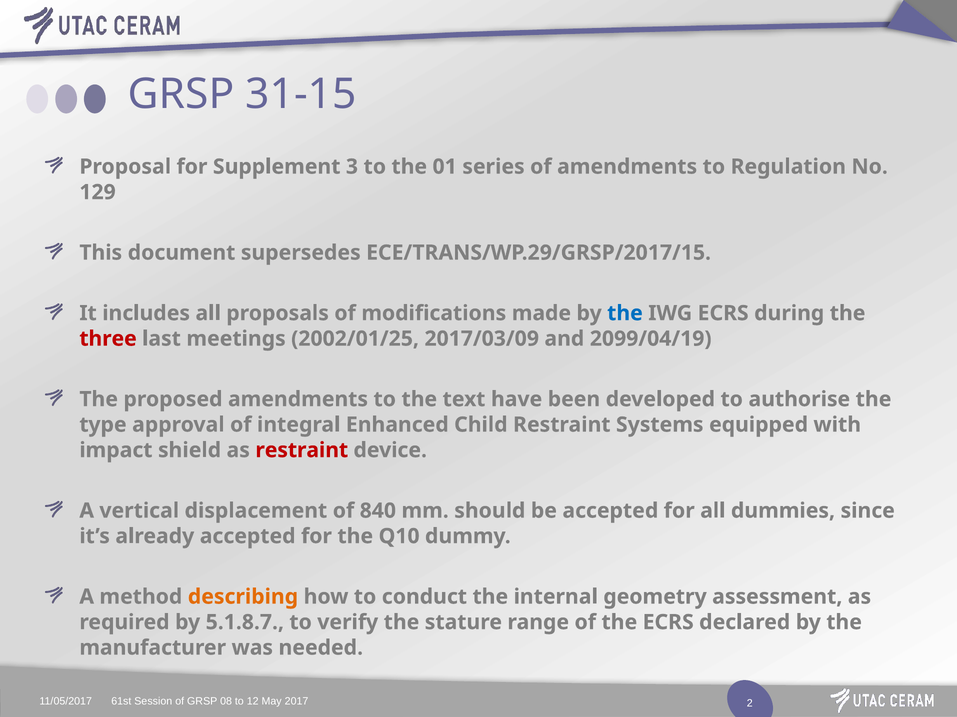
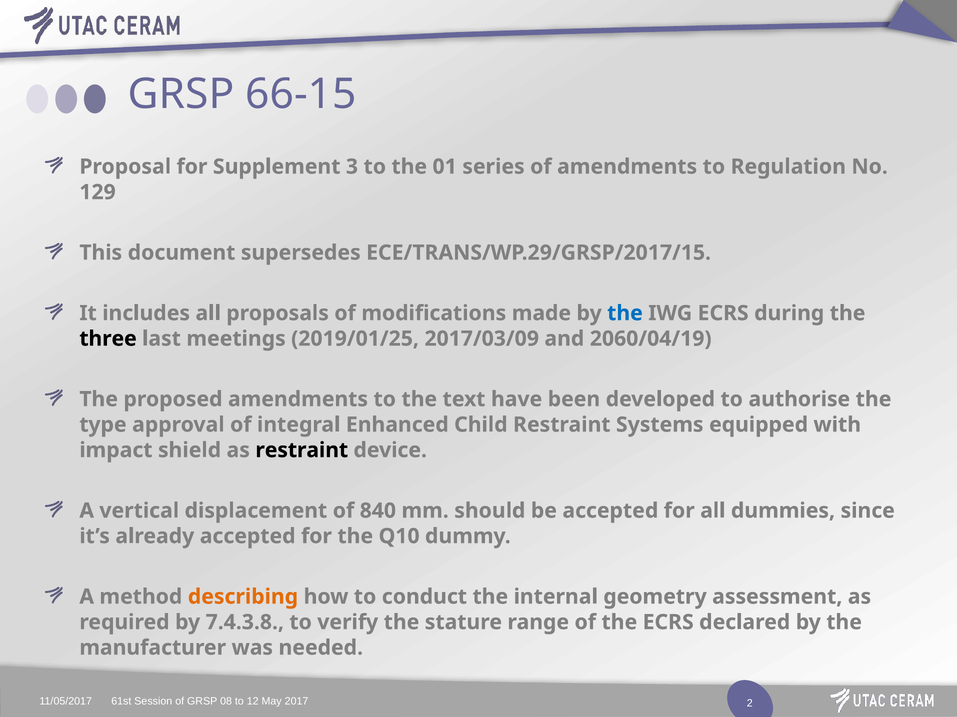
31-15: 31-15 -> 66-15
three colour: red -> black
2002/01/25: 2002/01/25 -> 2019/01/25
2099/04/19: 2099/04/19 -> 2060/04/19
restraint at (302, 451) colour: red -> black
5.1.8.7: 5.1.8.7 -> 7.4.3.8
